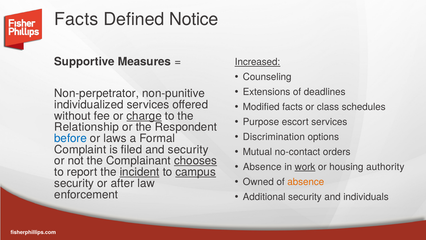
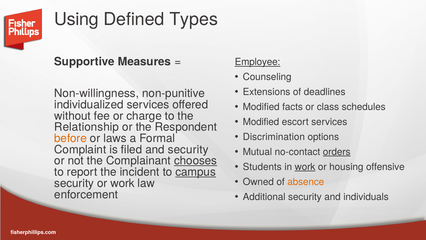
Facts at (76, 19): Facts -> Using
Notice: Notice -> Types
Increased: Increased -> Employee
Non-perpetrator: Non-perpetrator -> Non-willingness
charge underline: present -> none
Purpose at (261, 122): Purpose -> Modified
before colour: blue -> orange
orders underline: none -> present
Absence at (262, 167): Absence -> Students
authority: authority -> offensive
incident underline: present -> none
or after: after -> work
